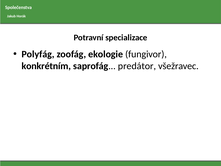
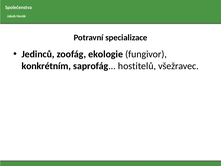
Polyfág: Polyfág -> Jedinců
predátor: predátor -> hostitelů
